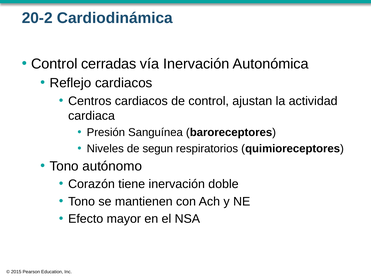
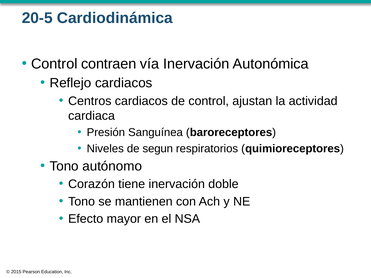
20-2: 20-2 -> 20-5
cerradas: cerradas -> contraen
